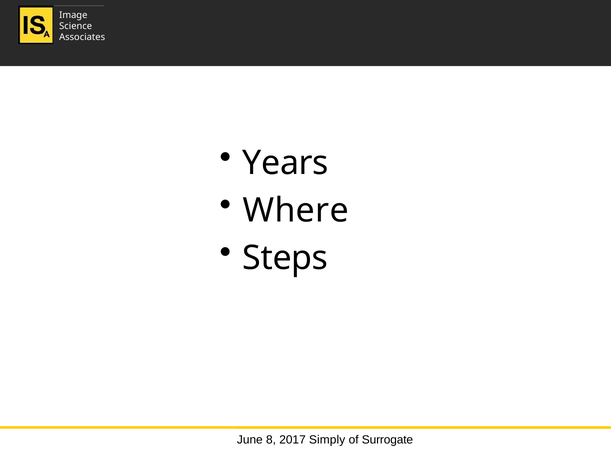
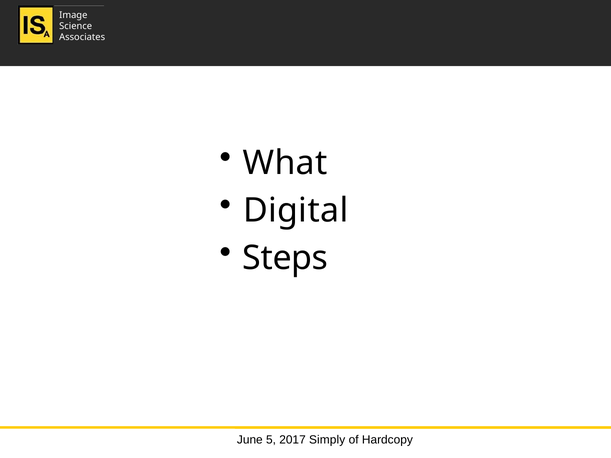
Years: Years -> What
Where: Where -> Digital
8: 8 -> 5
Surrogate: Surrogate -> Hardcopy
